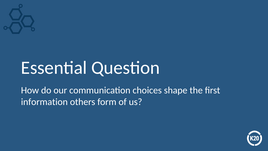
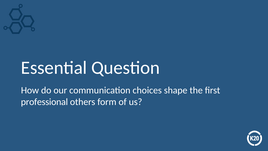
information: information -> professional
